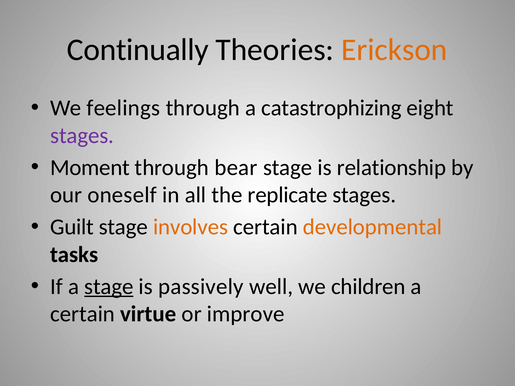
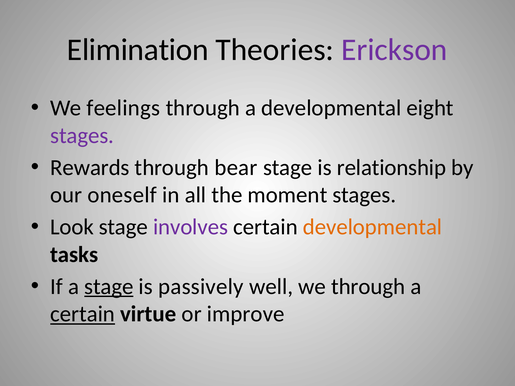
Continually: Continually -> Elimination
Erickson colour: orange -> purple
a catastrophizing: catastrophizing -> developmental
Moment: Moment -> Rewards
replicate: replicate -> moment
Guilt: Guilt -> Look
involves colour: orange -> purple
we children: children -> through
certain at (83, 314) underline: none -> present
